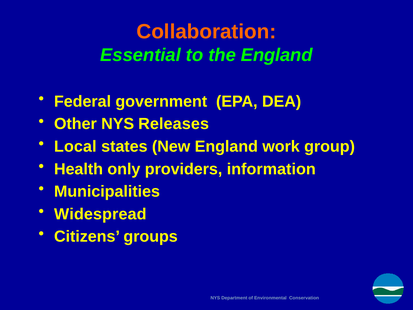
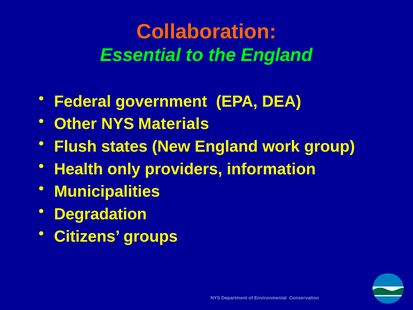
Releases: Releases -> Materials
Local: Local -> Flush
Widespread: Widespread -> Degradation
